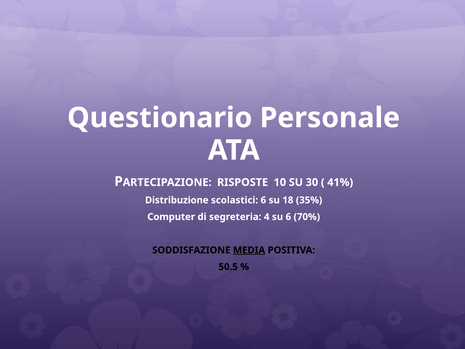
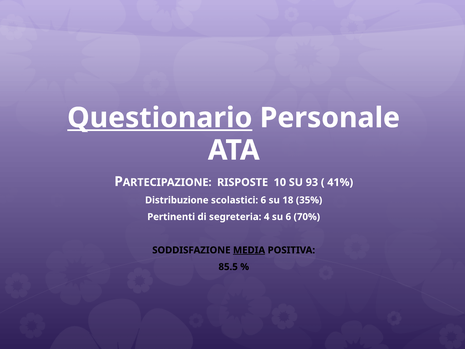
Questionario underline: none -> present
30: 30 -> 93
Computer: Computer -> Pertinenti
50.5: 50.5 -> 85.5
